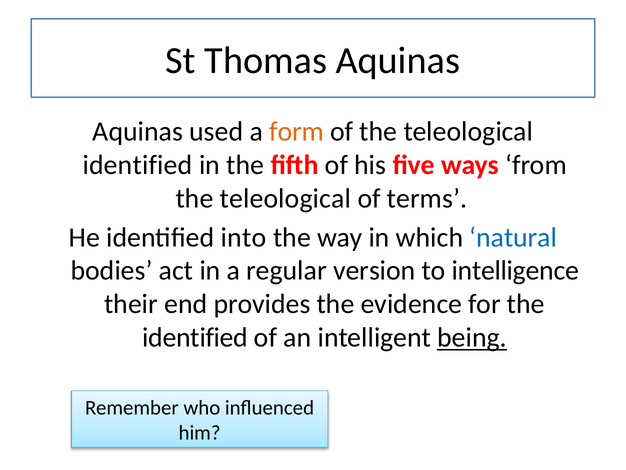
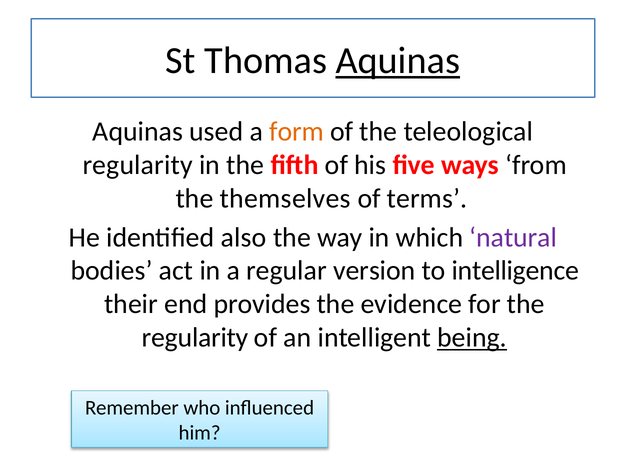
Aquinas at (398, 61) underline: none -> present
identified at (138, 165): identified -> regularity
teleological at (285, 198): teleological -> themselves
into: into -> also
natural colour: blue -> purple
identified at (195, 337): identified -> regularity
